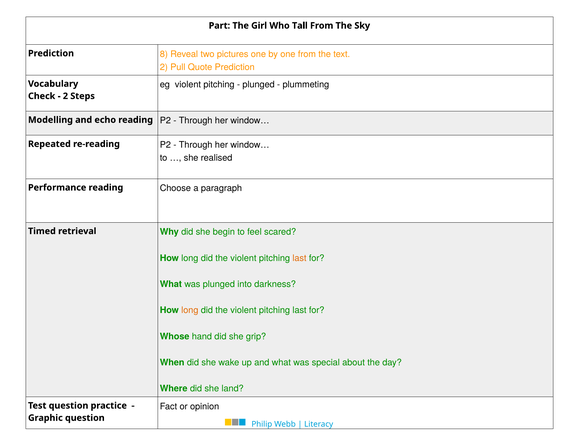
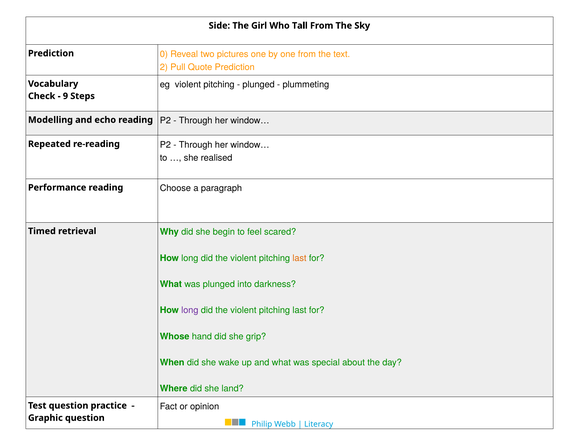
Part: Part -> Side
8: 8 -> 0
2 at (65, 96): 2 -> 9
long at (190, 310) colour: orange -> purple
